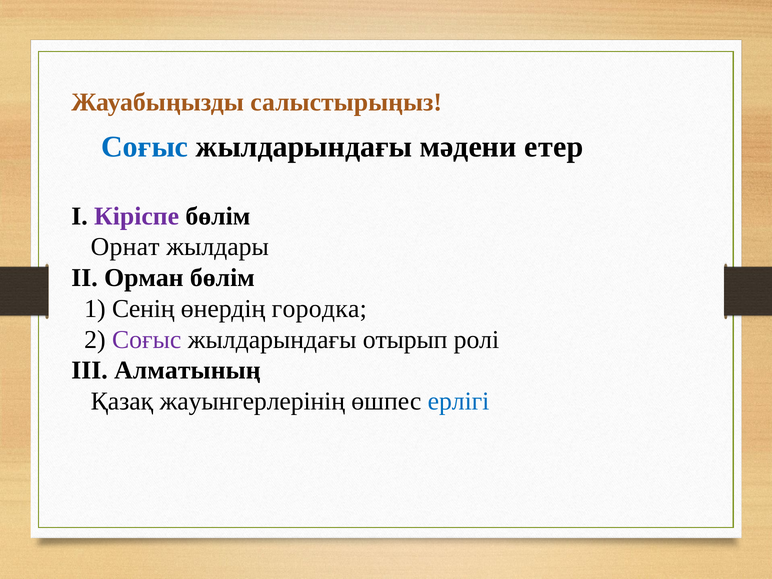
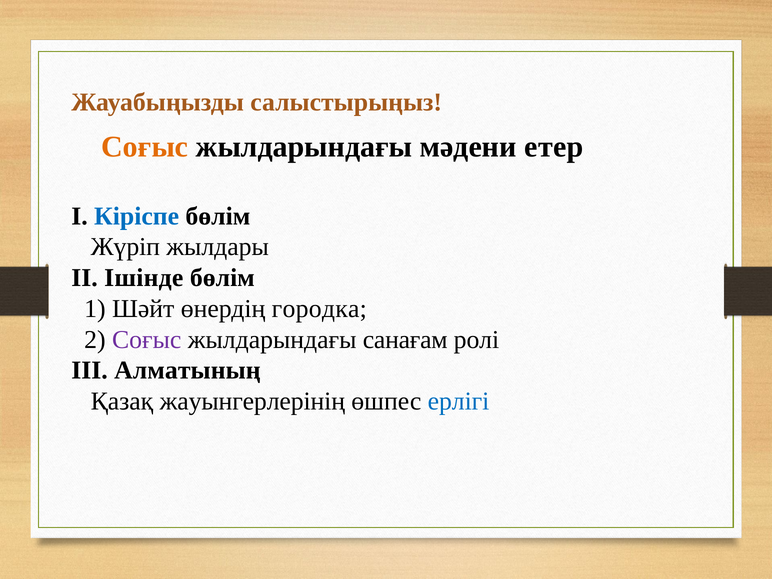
Соғыс at (145, 147) colour: blue -> orange
Кіріспе colour: purple -> blue
Орнат: Орнат -> Жүріп
Орман: Орман -> Ішінде
Сенің: Сенің -> Шәйт
отырып: отырып -> санағам
